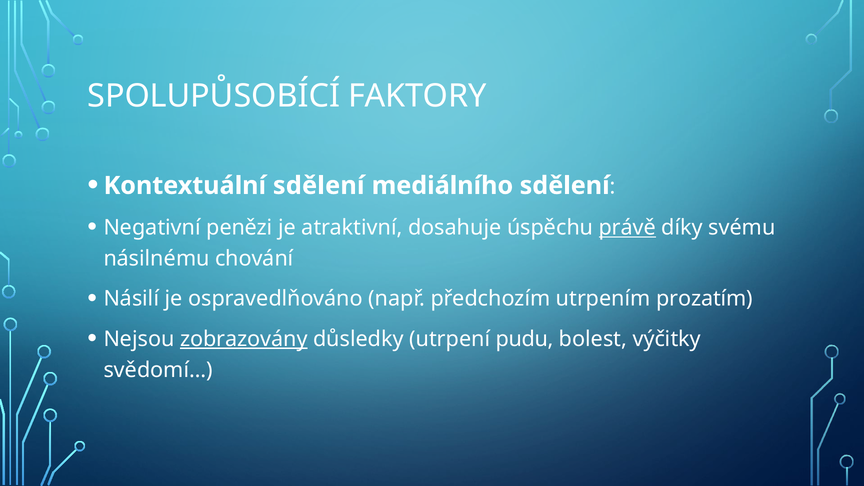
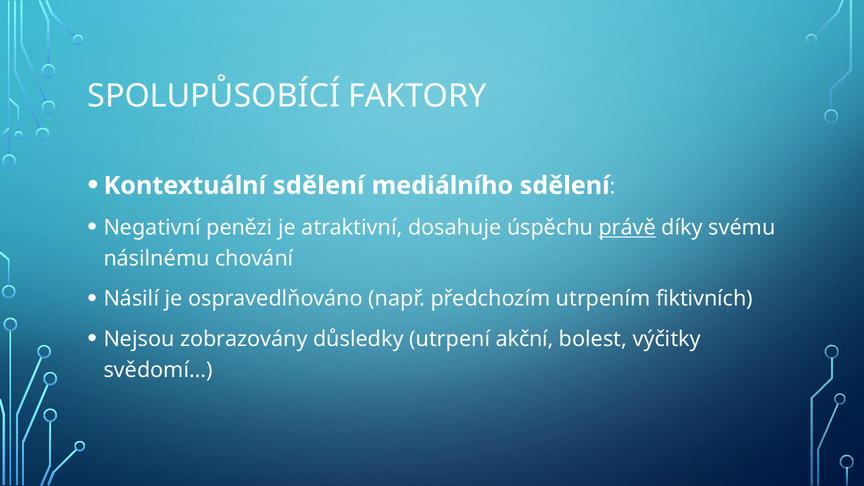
prozatím: prozatím -> fiktivních
zobrazovány underline: present -> none
pudu: pudu -> akční
